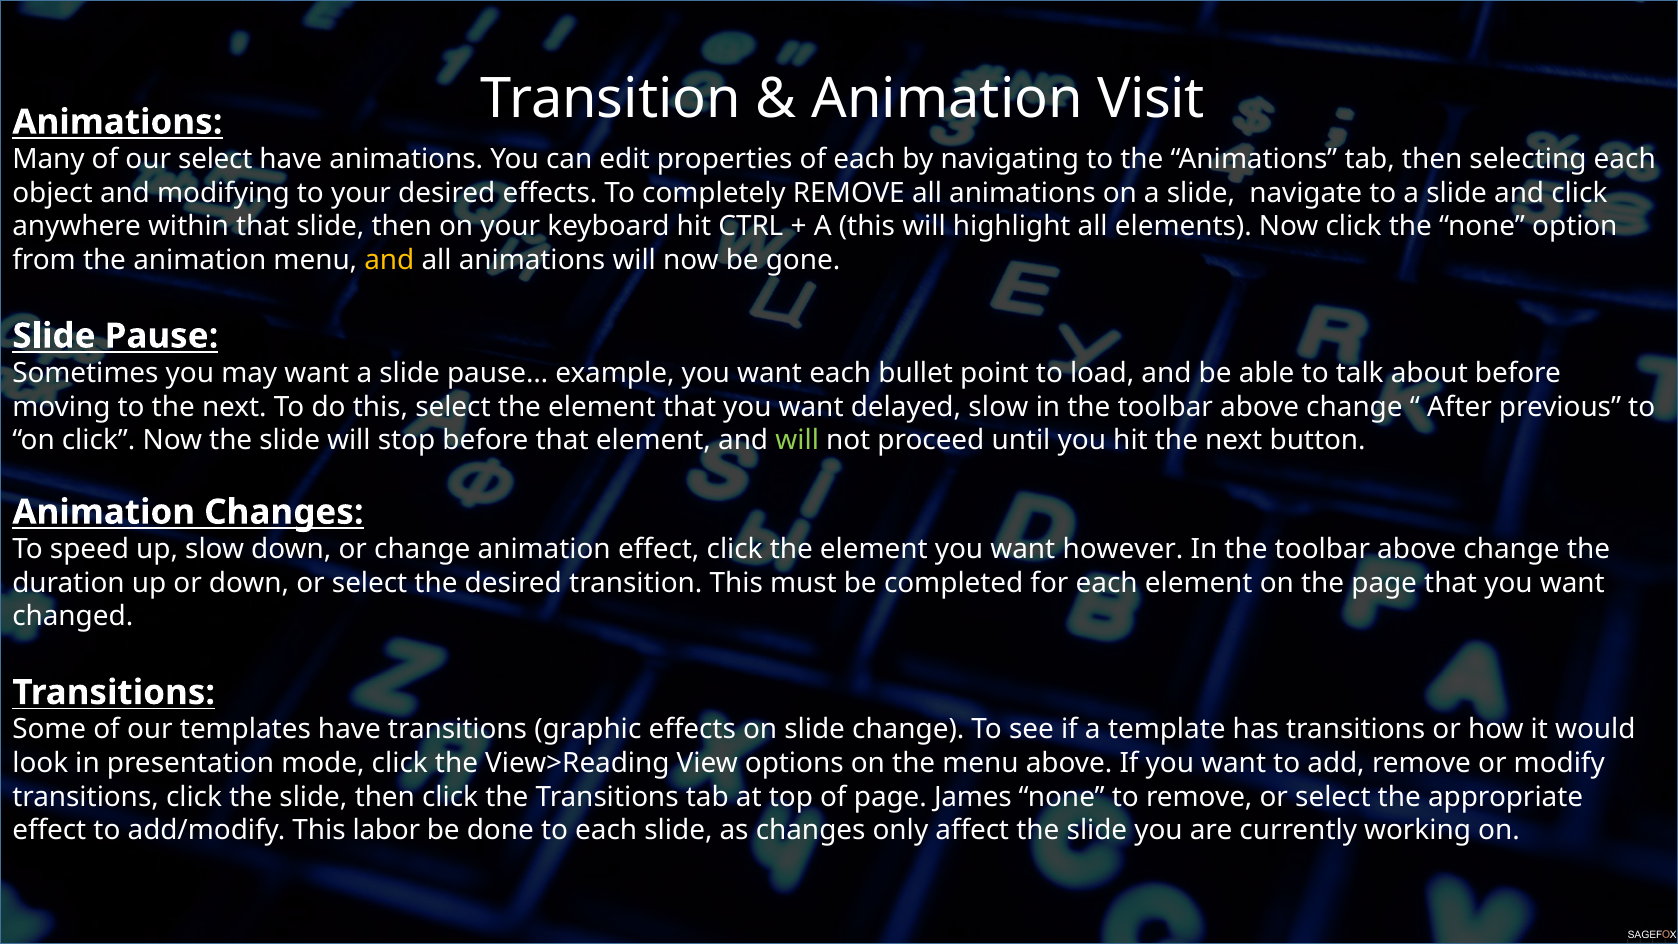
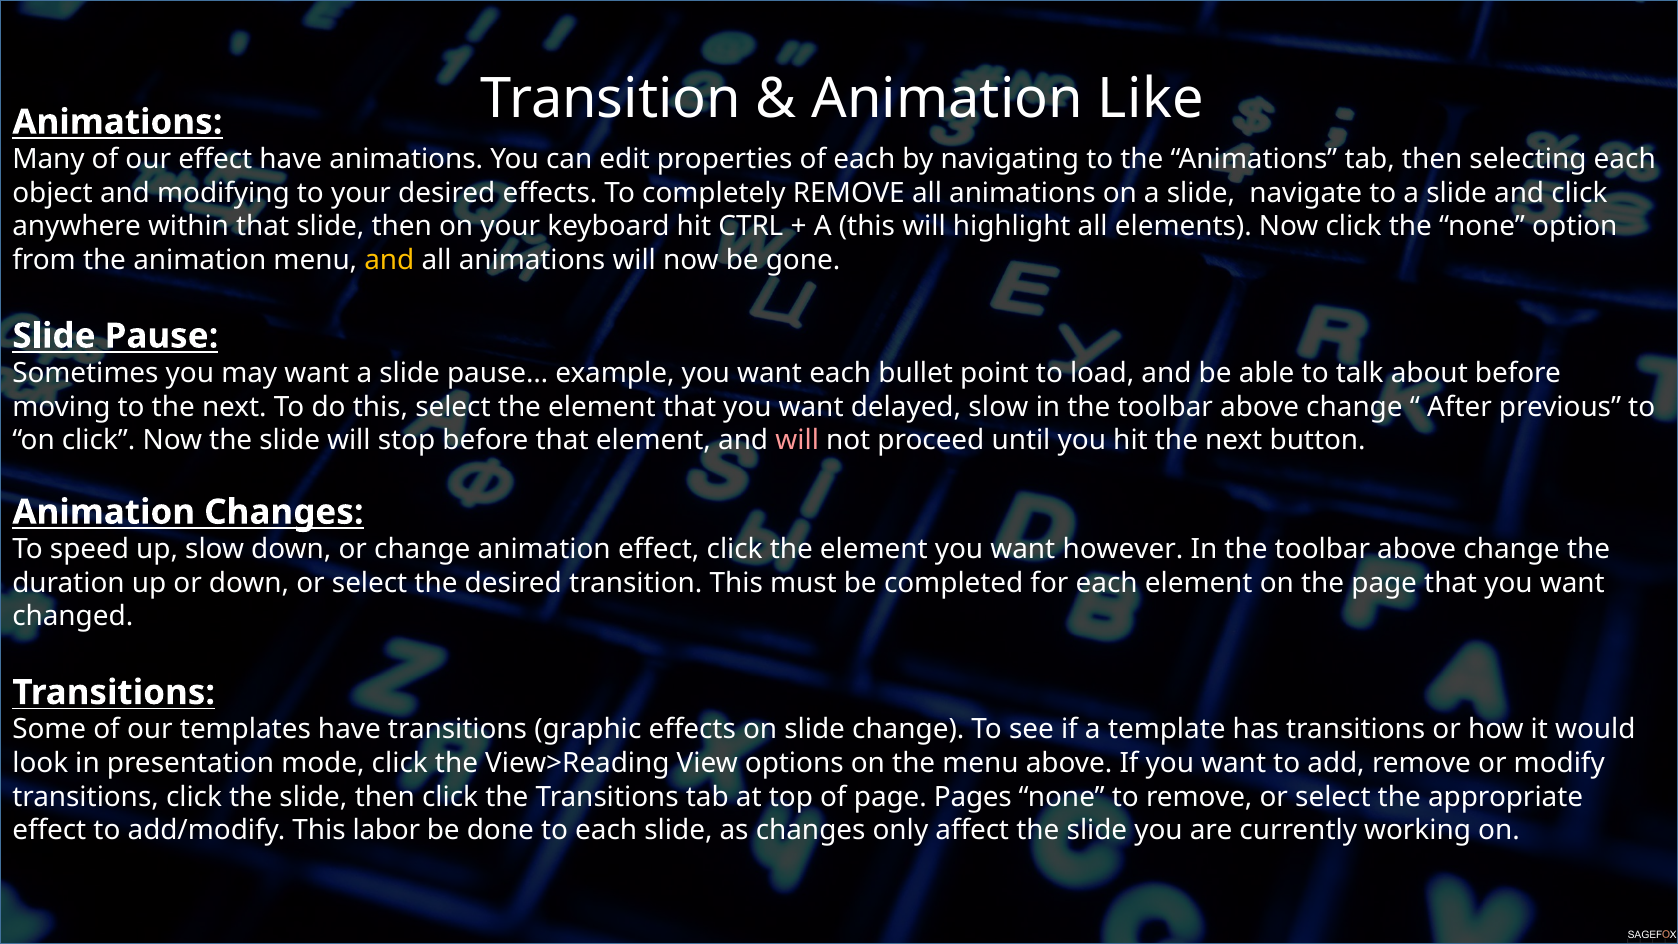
Visit: Visit -> Like
our select: select -> effect
will at (797, 440) colour: light green -> pink
James: James -> Pages
